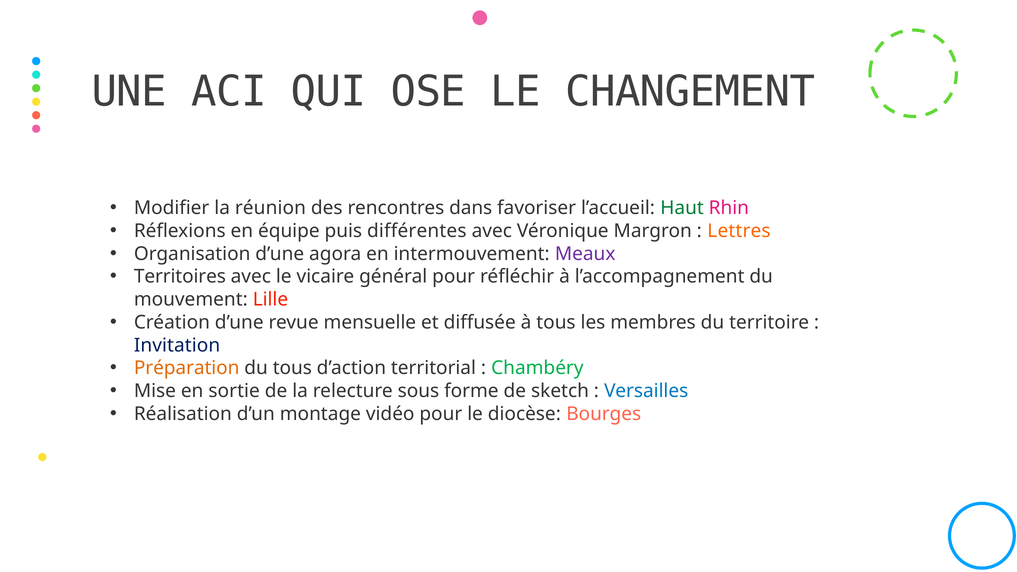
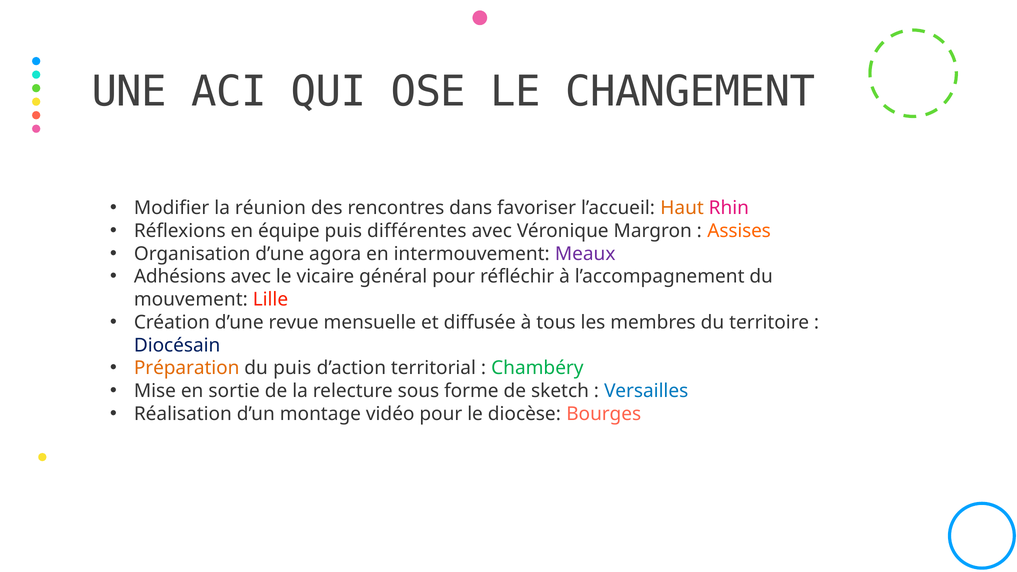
Haut colour: green -> orange
Lettres: Lettres -> Assises
Territoires: Territoires -> Adhésions
Invitation: Invitation -> Diocésain
du tous: tous -> puis
